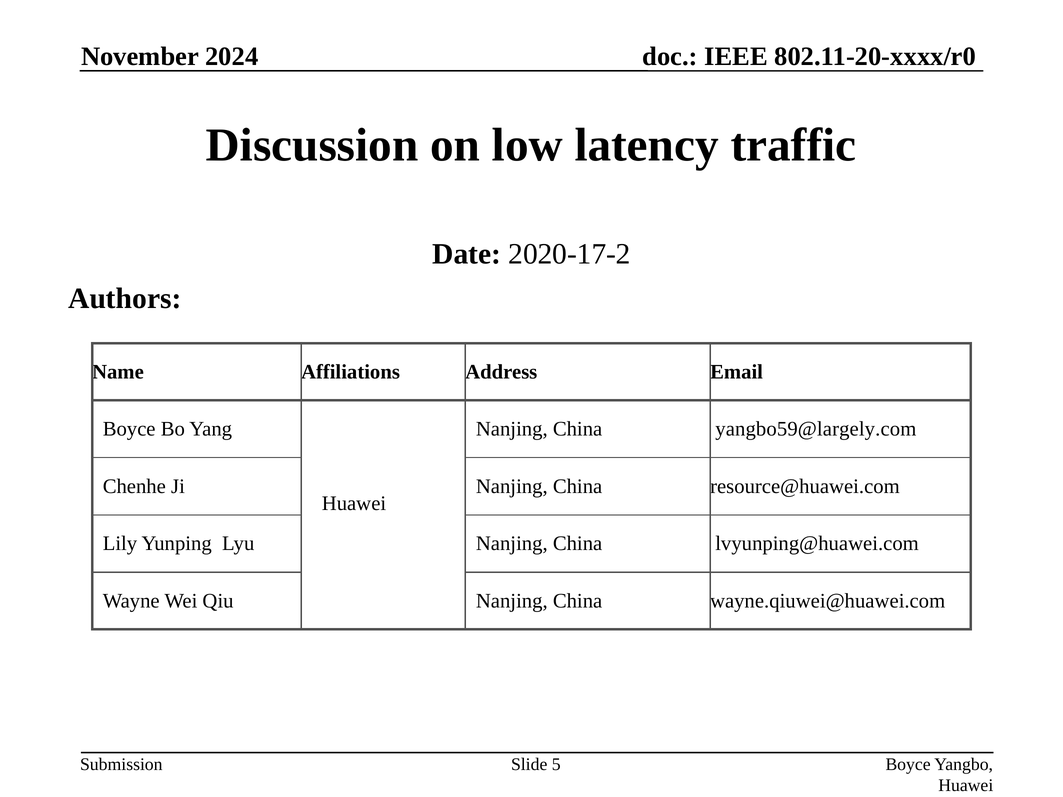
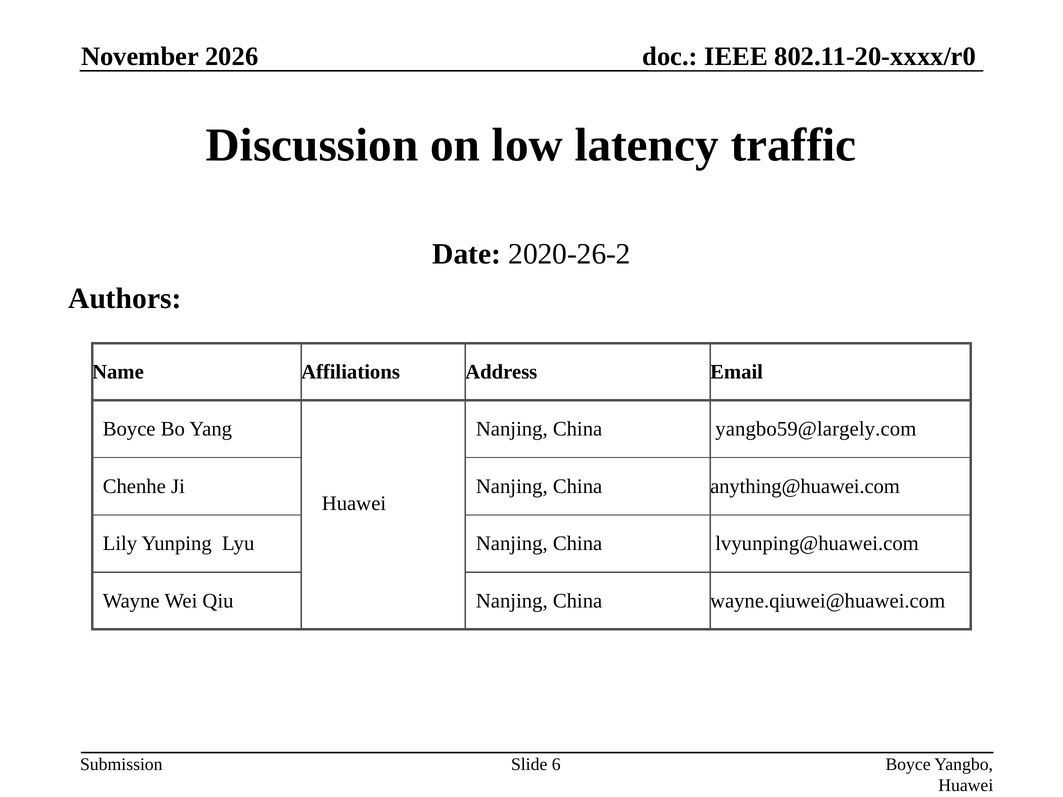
2024: 2024 -> 2026
2020-17-2: 2020-17-2 -> 2020-26-2
resource@huawei.com: resource@huawei.com -> anything@huawei.com
5: 5 -> 6
